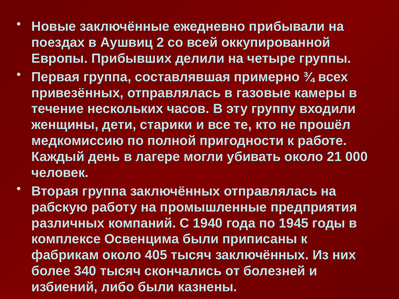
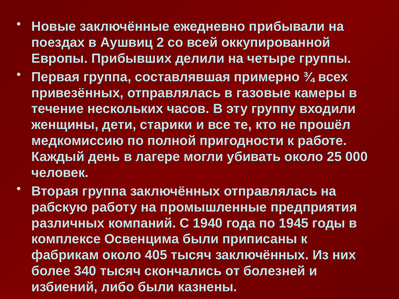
21: 21 -> 25
